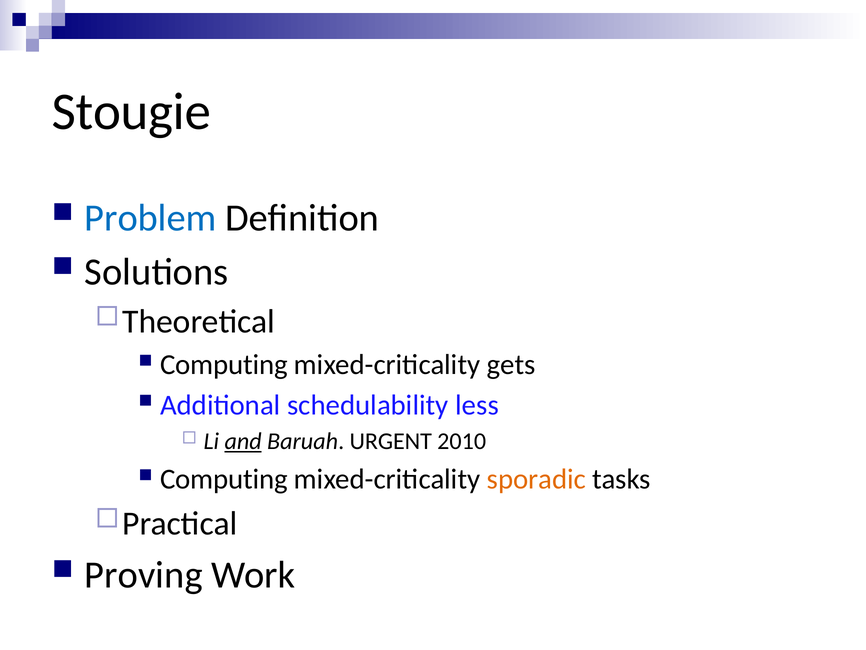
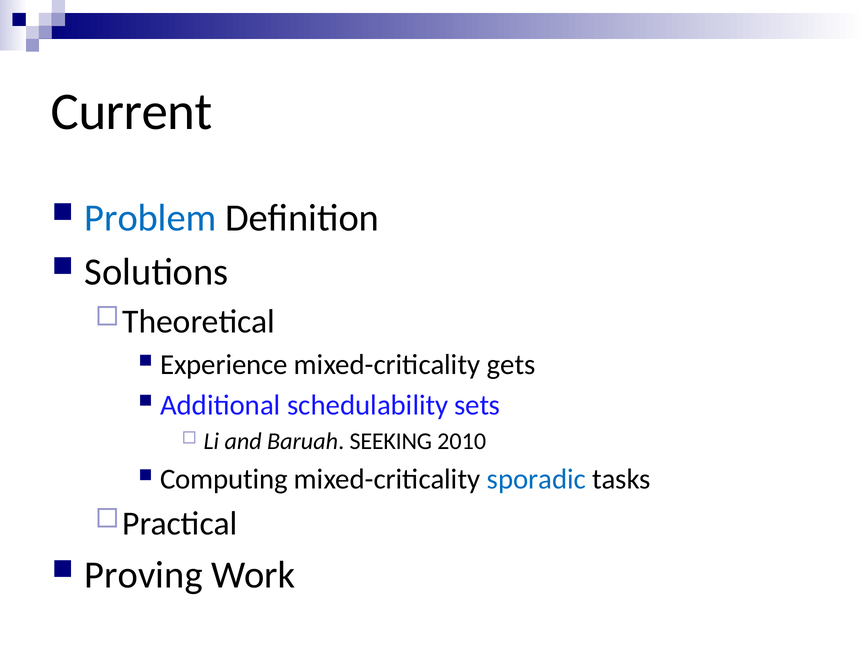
Stougie: Stougie -> Current
Computing at (224, 364): Computing -> Experience
less: less -> sets
and underline: present -> none
URGENT: URGENT -> SEEKING
sporadic colour: orange -> blue
